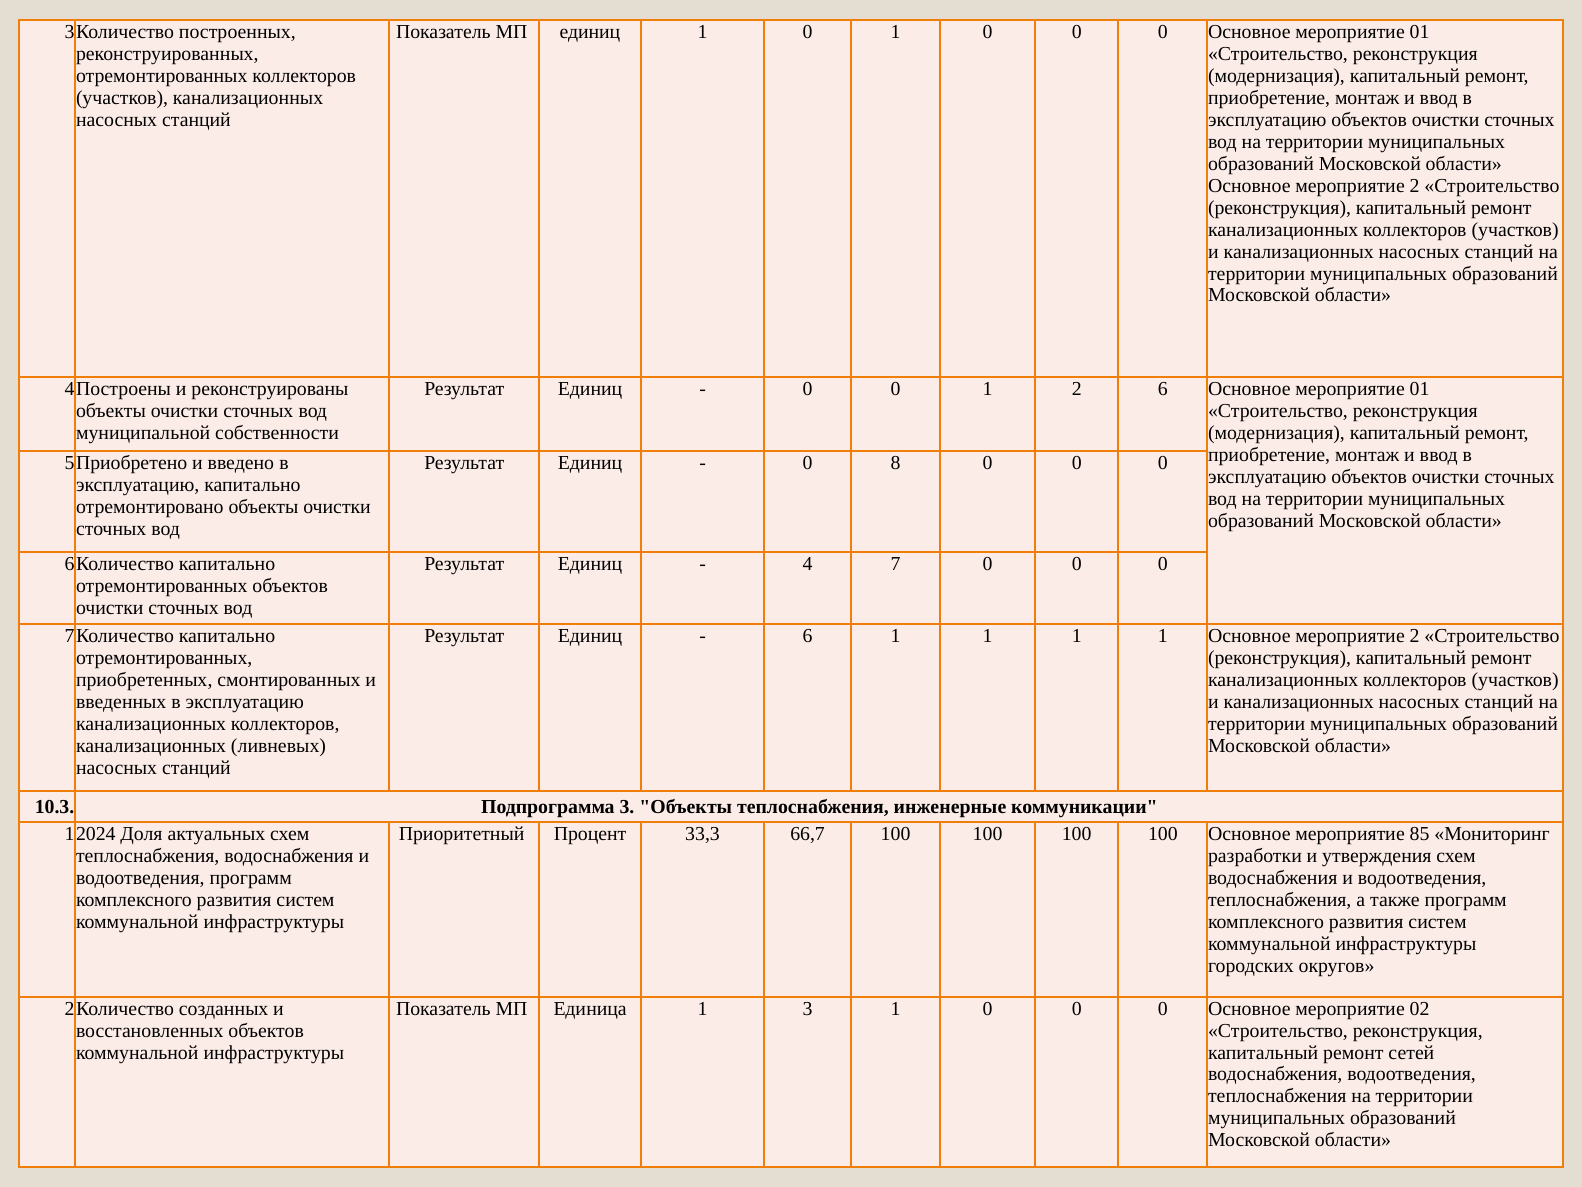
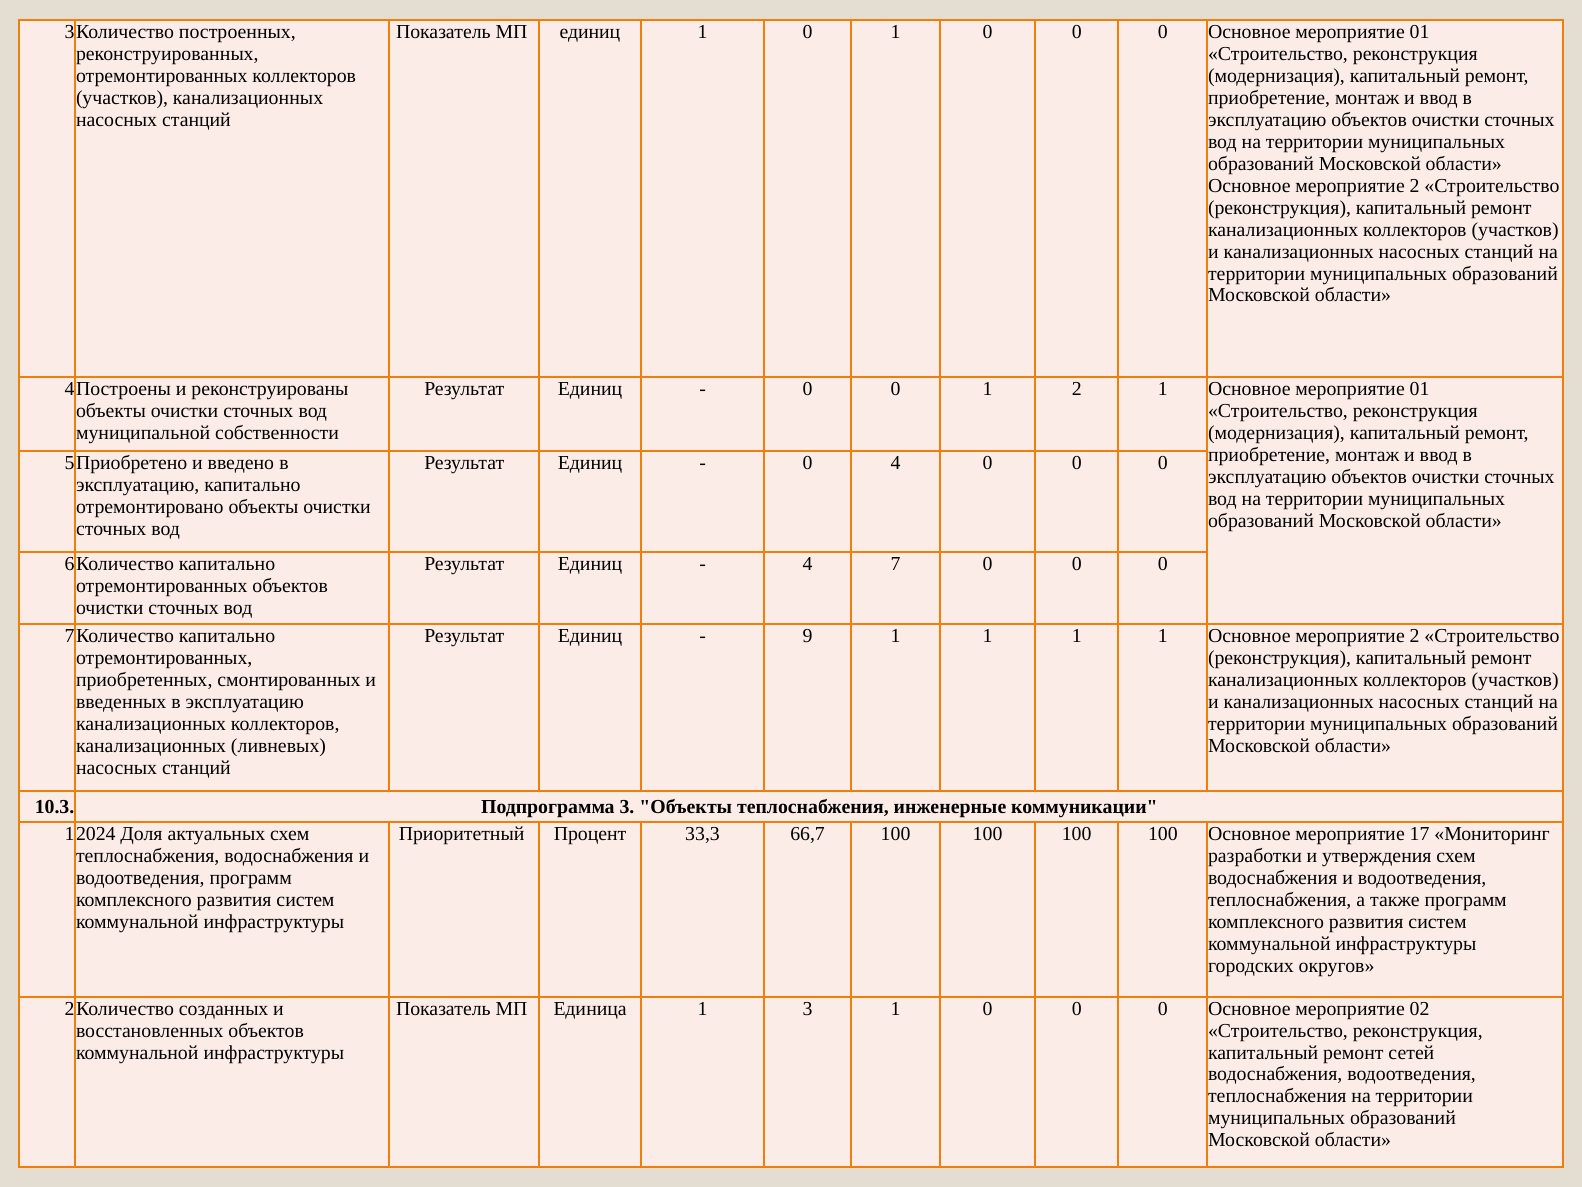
2 6: 6 -> 1
0 8: 8 -> 4
6 at (808, 636): 6 -> 9
85: 85 -> 17
